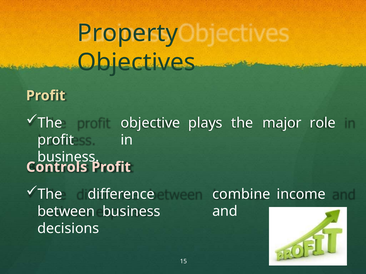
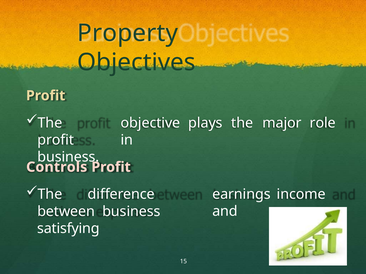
combine: combine -> earnings
decisions: decisions -> satisfying
